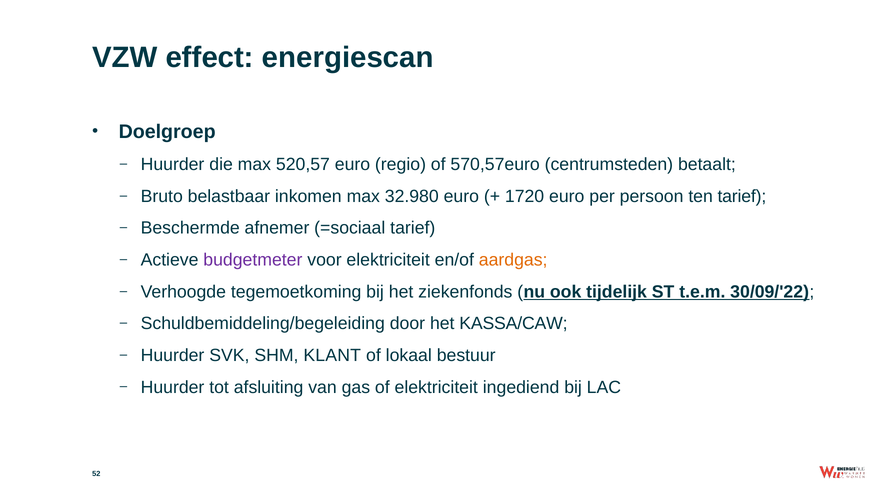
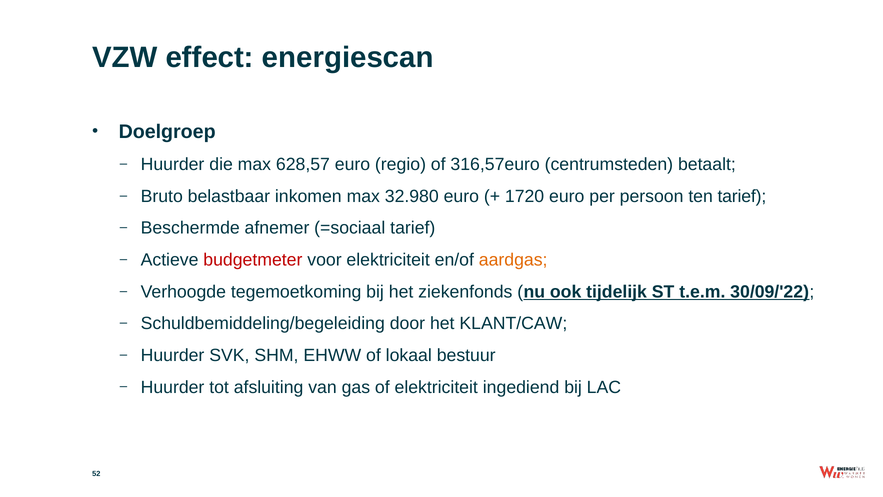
520,57: 520,57 -> 628,57
570,57euro: 570,57euro -> 316,57euro
budgetmeter colour: purple -> red
KASSA/CAW: KASSA/CAW -> KLANT/CAW
KLANT: KLANT -> EHWW
